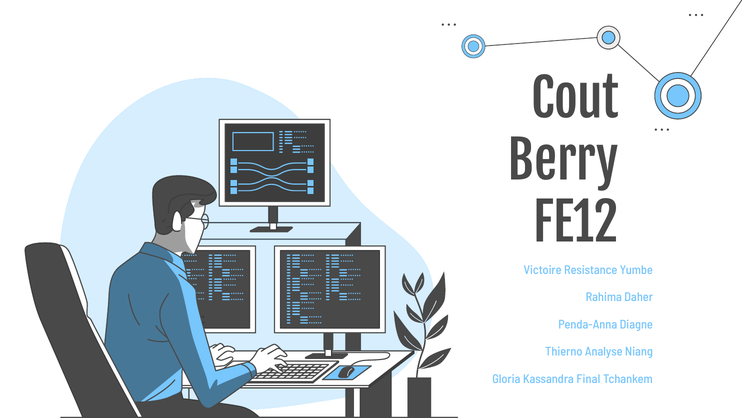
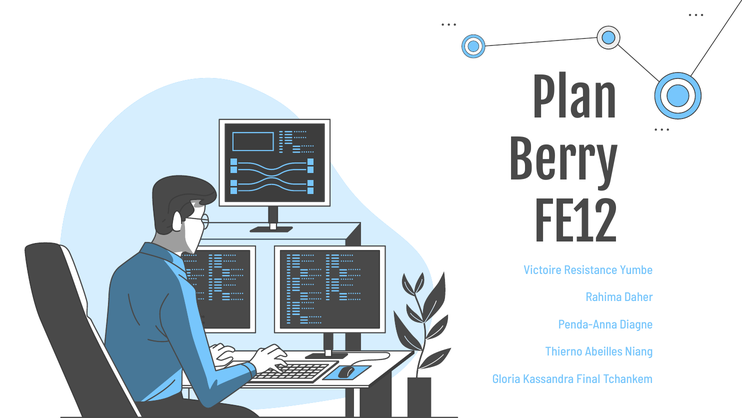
Cout: Cout -> Plan
Analyse: Analyse -> Abeilles
